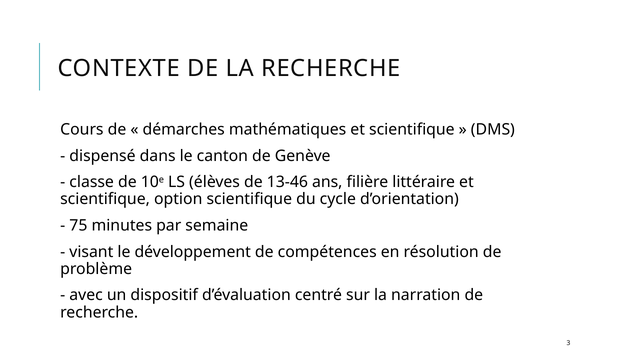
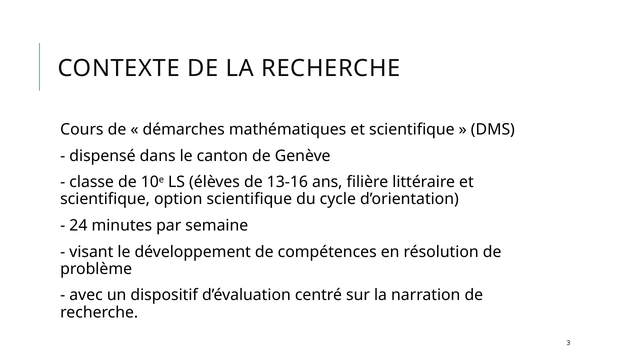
13-46: 13-46 -> 13-16
75: 75 -> 24
